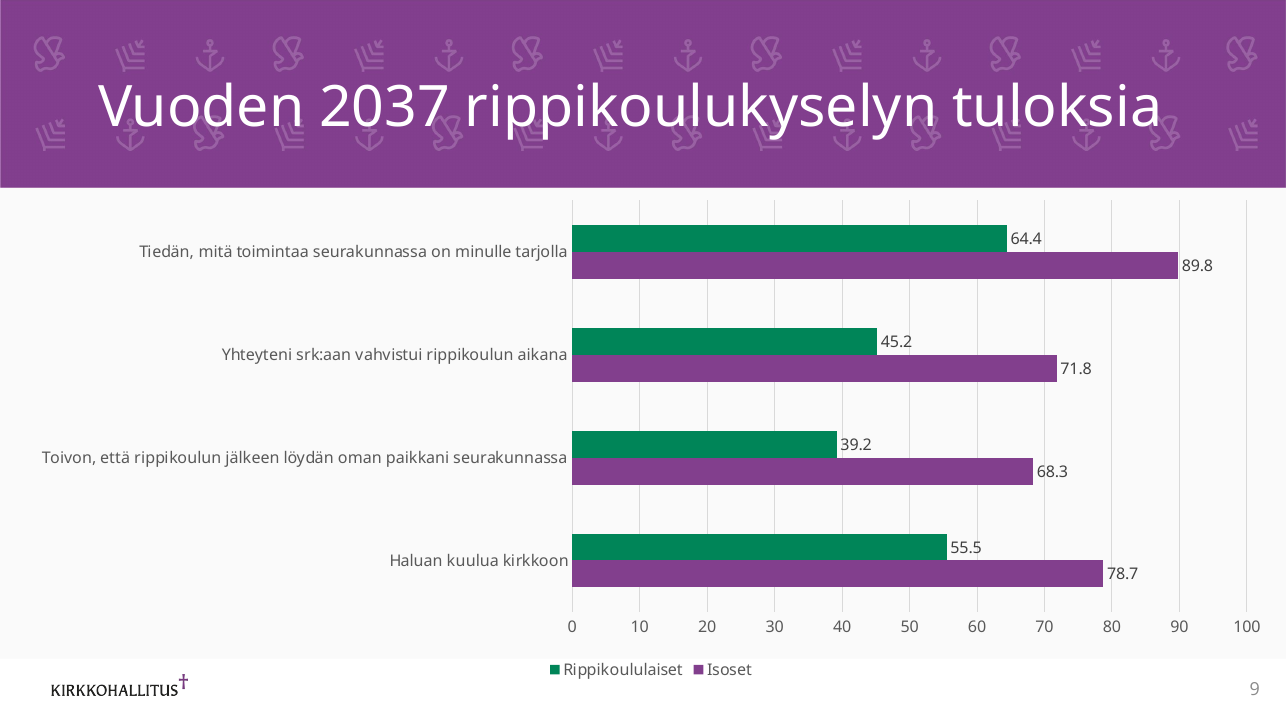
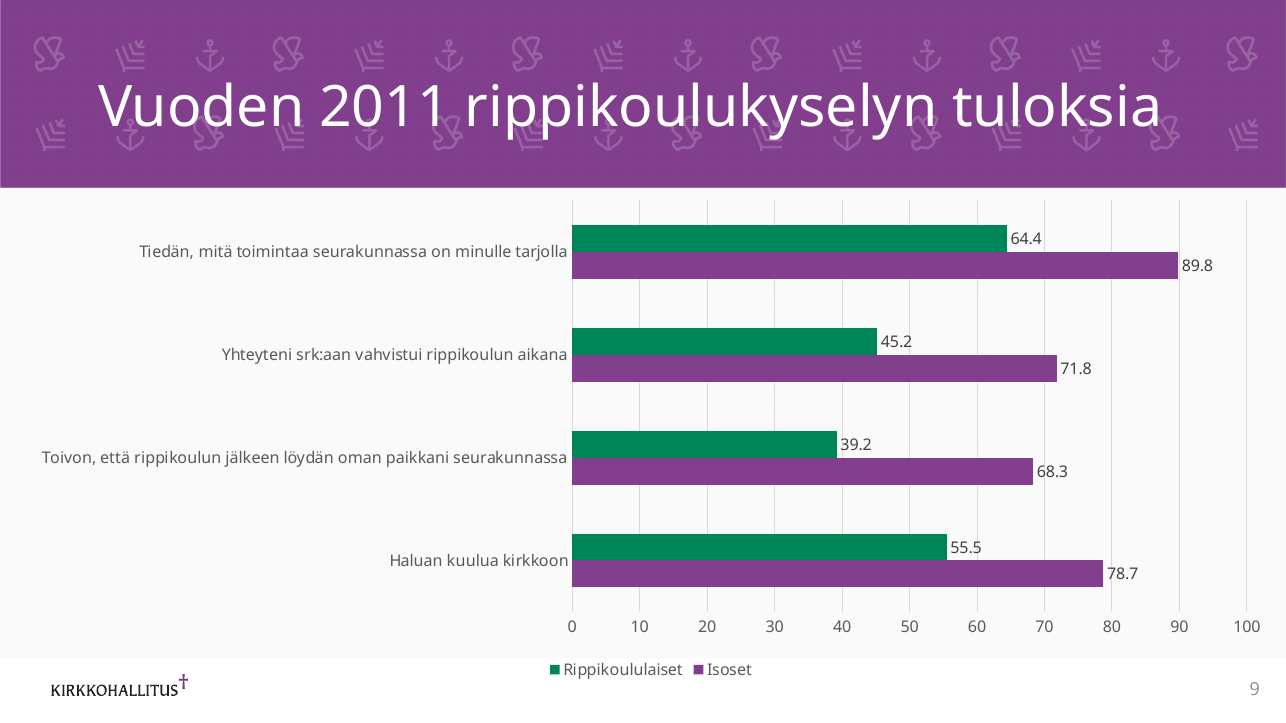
2037: 2037 -> 2011
